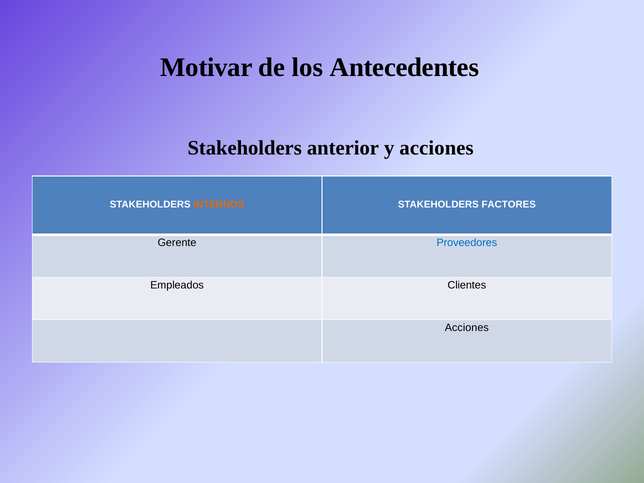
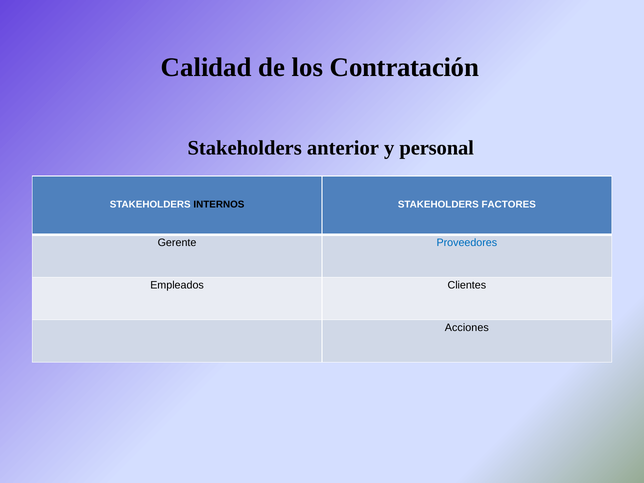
Motivar: Motivar -> Calidad
Antecedentes: Antecedentes -> Contratación
y acciones: acciones -> personal
INTERNOS colour: orange -> black
